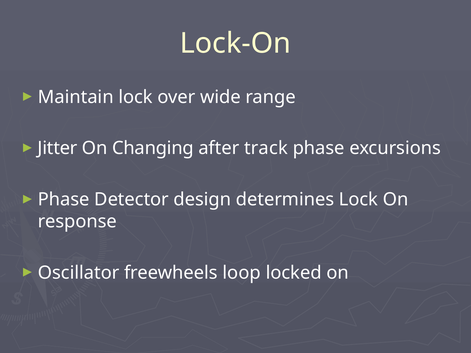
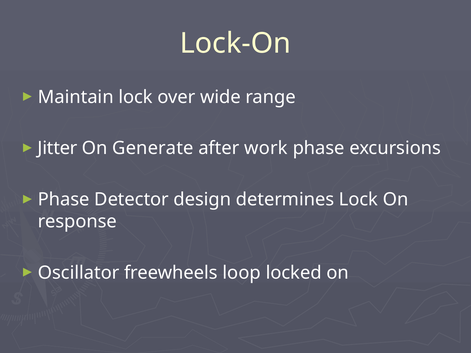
Changing: Changing -> Generate
track: track -> work
